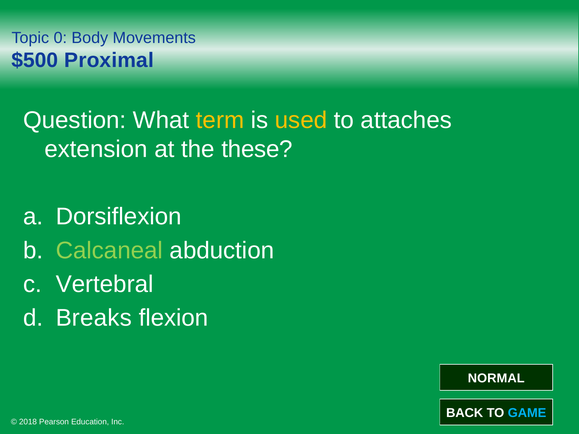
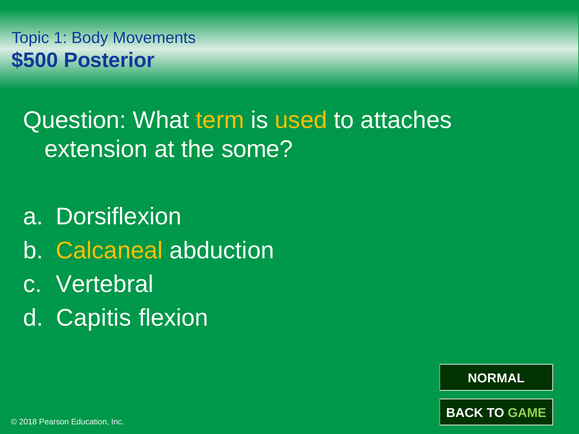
0: 0 -> 1
Proximal: Proximal -> Posterior
these: these -> some
Calcaneal colour: light green -> yellow
Breaks: Breaks -> Capitis
GAME colour: light blue -> light green
